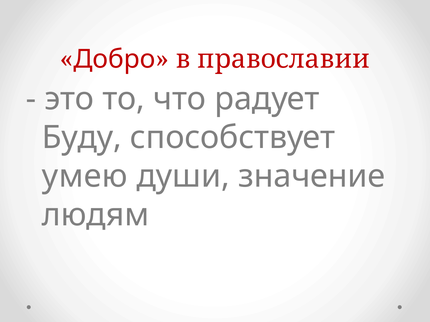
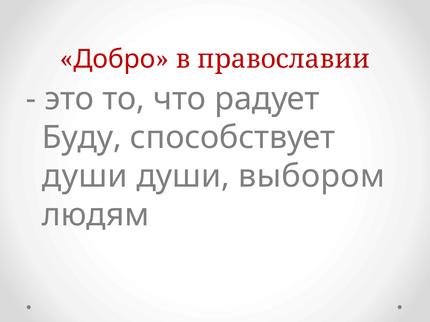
умею at (85, 176): умею -> души
значение: значение -> выбором
